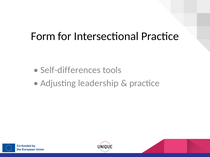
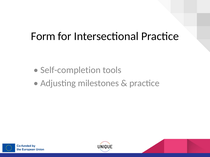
Self-differences: Self-differences -> Self-completion
leadership: leadership -> milestones
